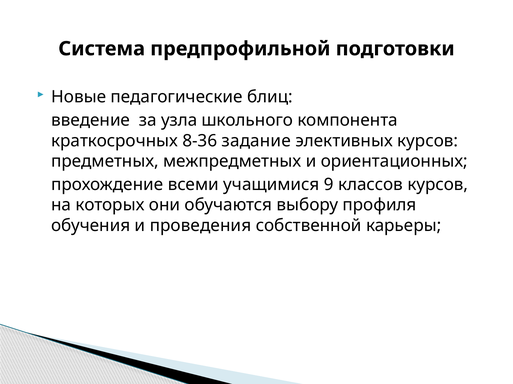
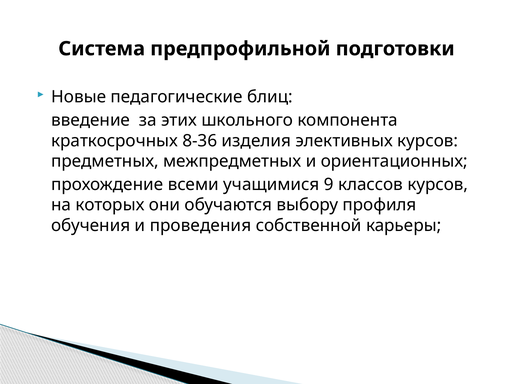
узла: узла -> этих
задание: задание -> изделия
